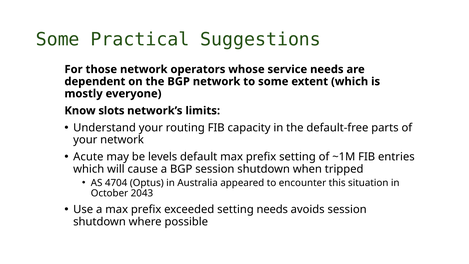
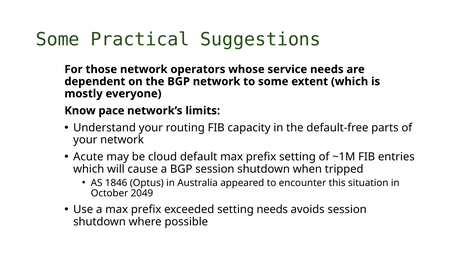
slots: slots -> pace
levels: levels -> cloud
4704: 4704 -> 1846
2043: 2043 -> 2049
